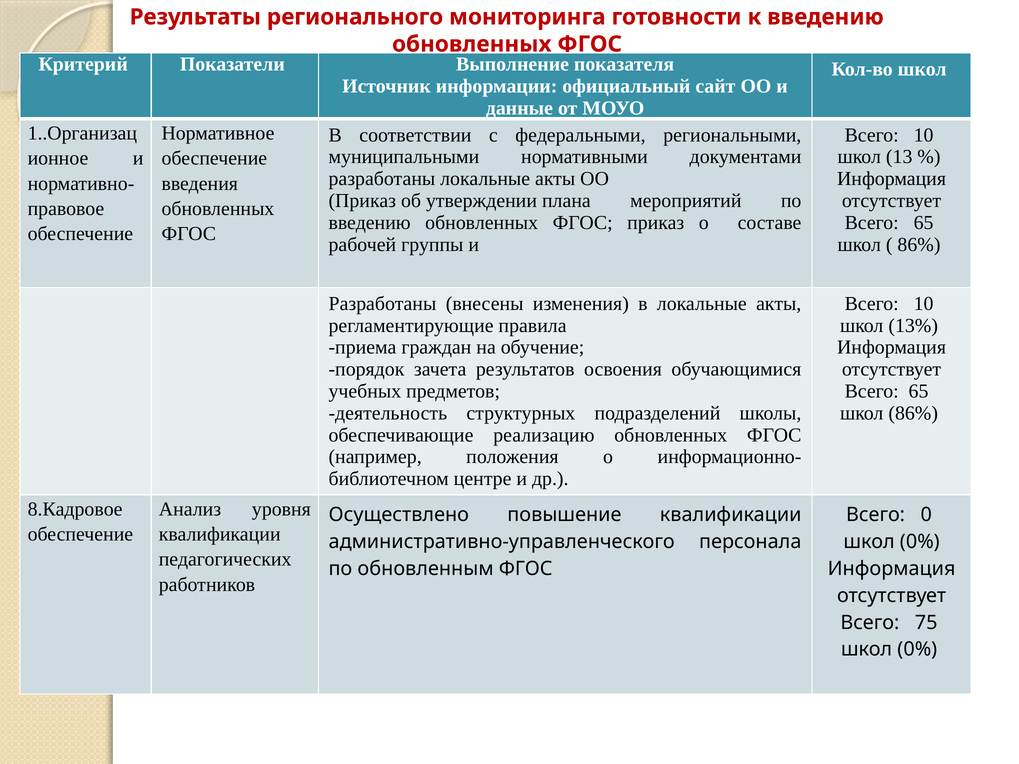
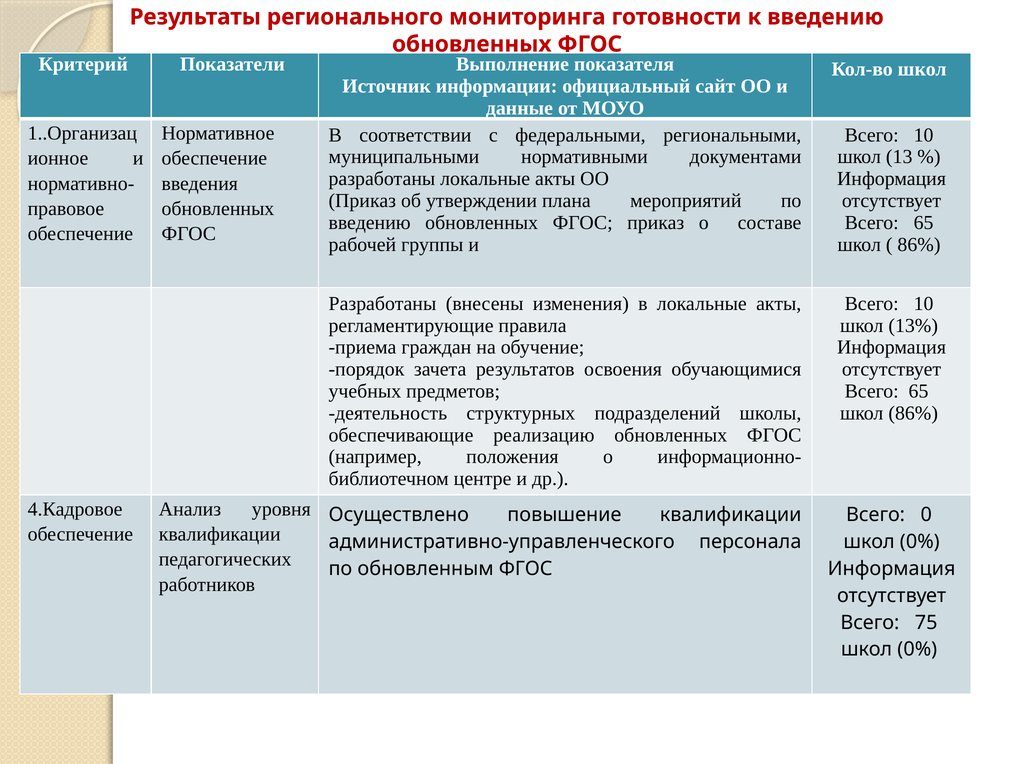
8.Кадровое: 8.Кадровое -> 4.Кадровое
